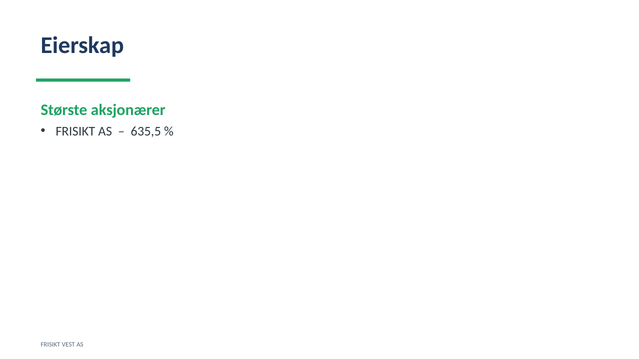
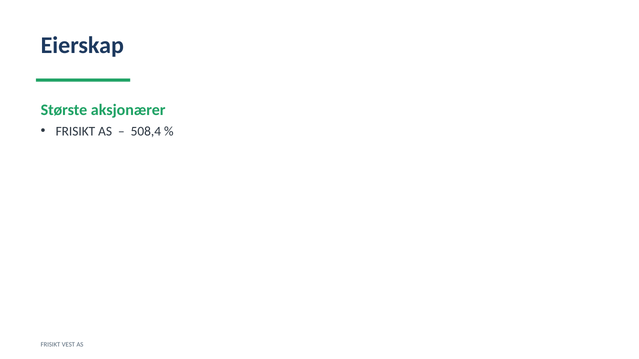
635,5: 635,5 -> 508,4
